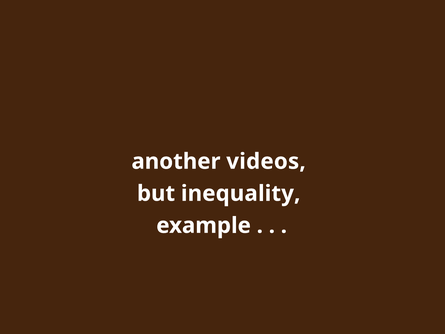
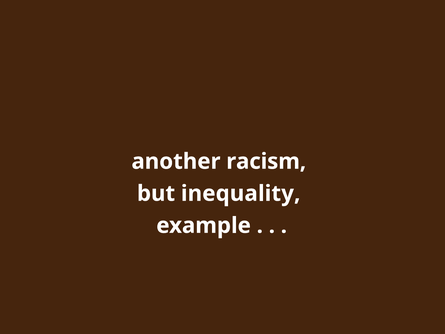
videos: videos -> racism
